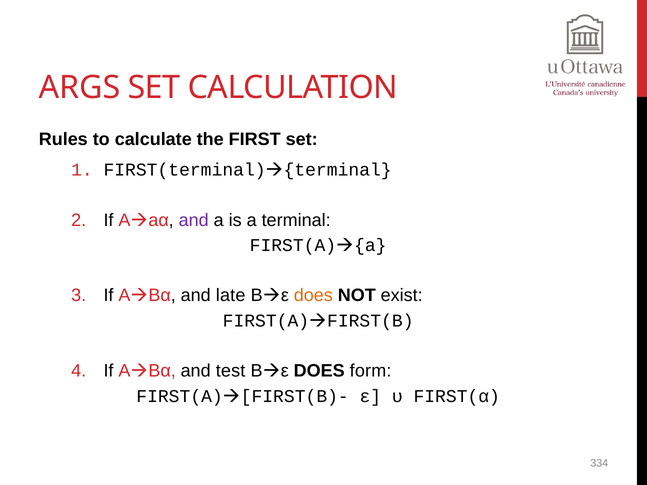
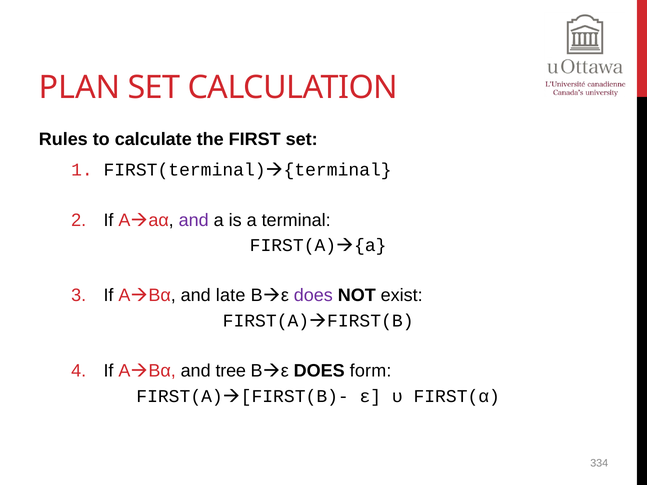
ARGS: ARGS -> PLAN
does at (313, 296) colour: orange -> purple
test: test -> tree
